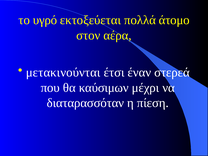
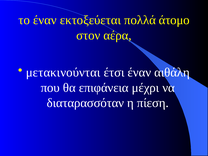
το υγρό: υγρό -> έναν
στερεά: στερεά -> αιθάλη
καύσιμων: καύσιμων -> επιφάνεια
